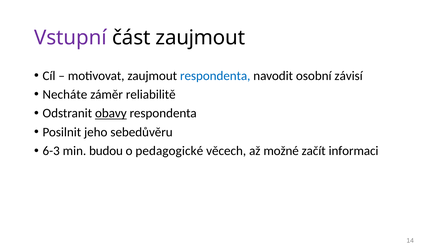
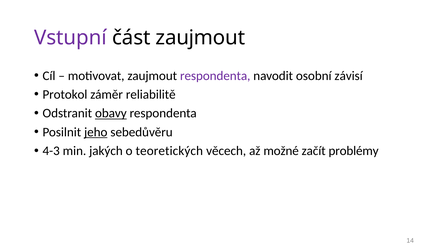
respondenta at (215, 76) colour: blue -> purple
Necháte: Necháte -> Protokol
jeho underline: none -> present
6-3: 6-3 -> 4-3
budou: budou -> jakých
pedagogické: pedagogické -> teoretických
informaci: informaci -> problémy
